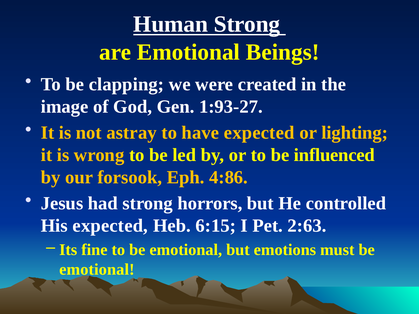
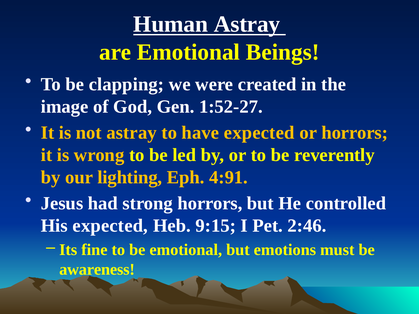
Human Strong: Strong -> Astray
1:93-27: 1:93-27 -> 1:52-27
or lighting: lighting -> horrors
influenced: influenced -> reverently
forsook: forsook -> lighting
4:86: 4:86 -> 4:91
6:15: 6:15 -> 9:15
2:63: 2:63 -> 2:46
emotional at (97, 270): emotional -> awareness
